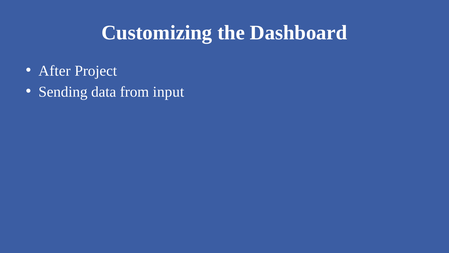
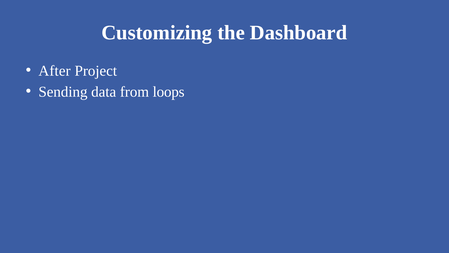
input: input -> loops
